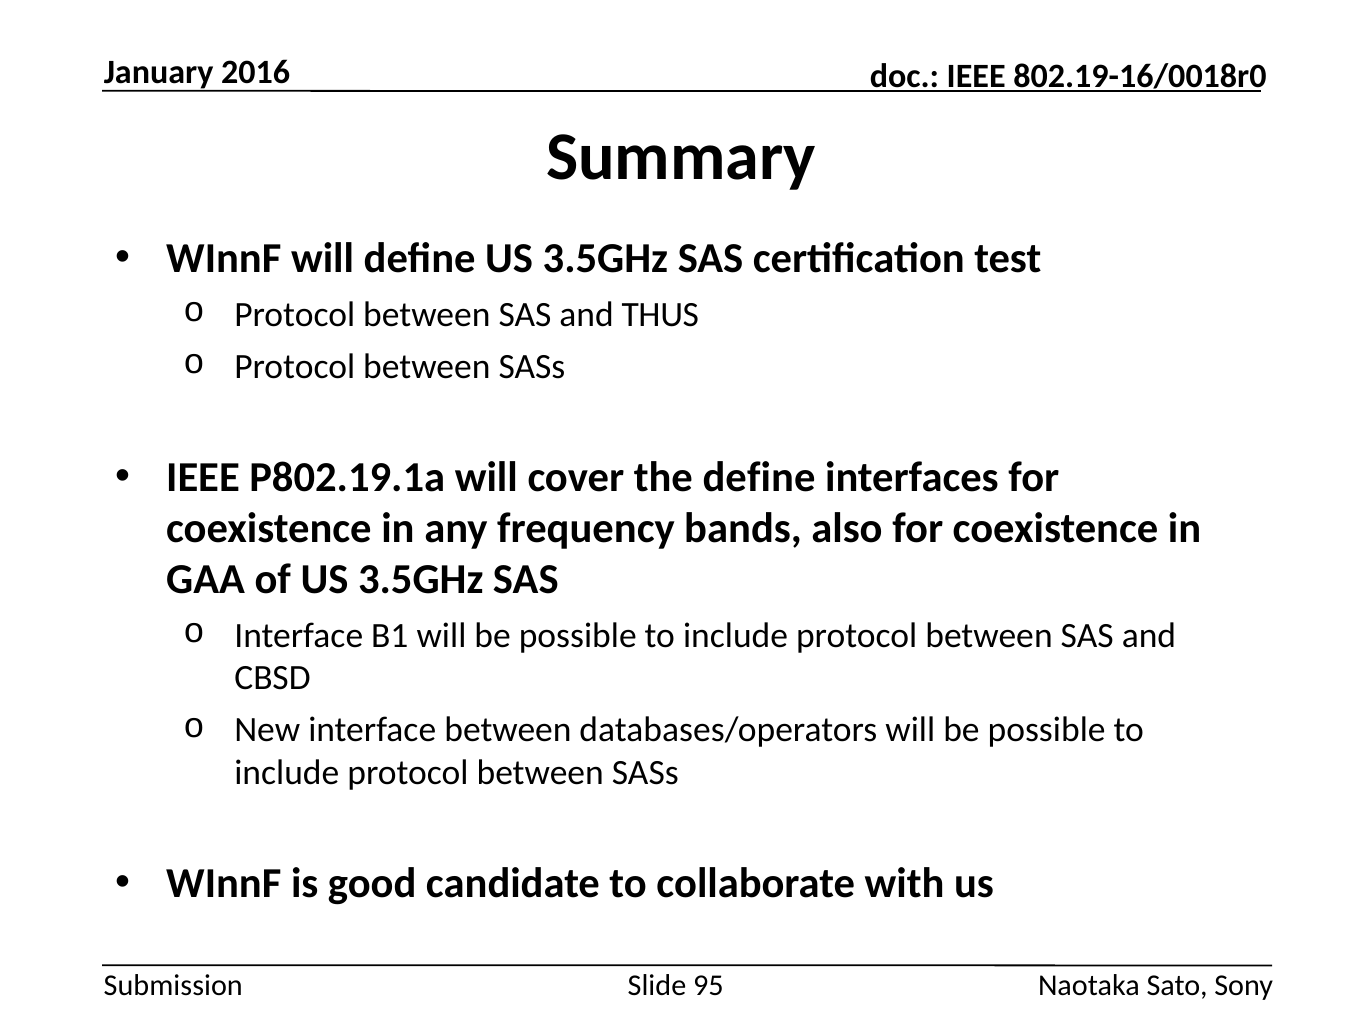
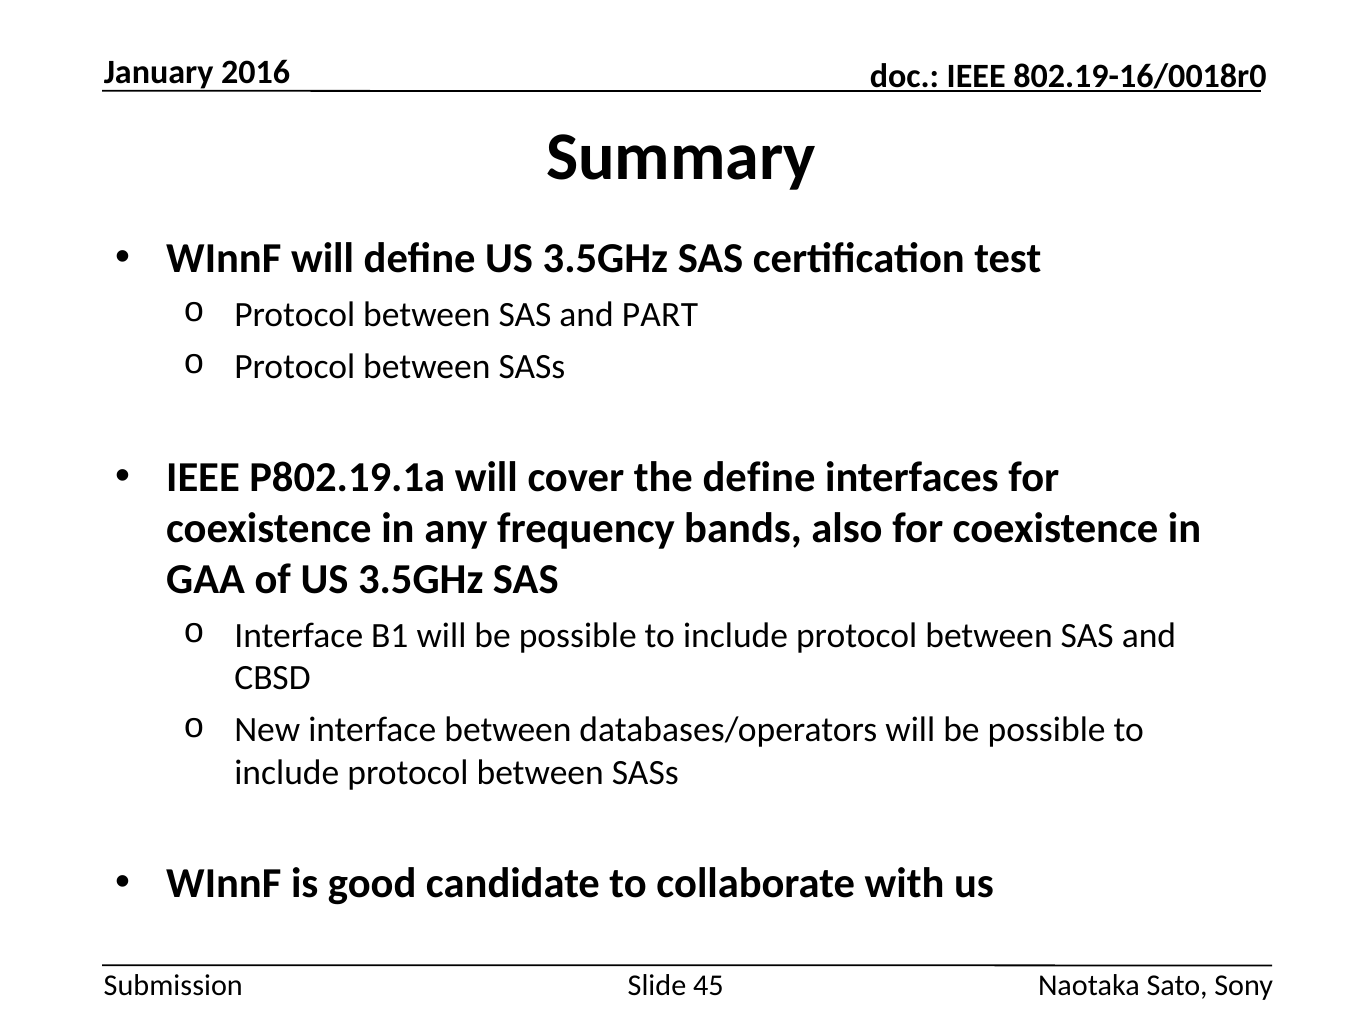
THUS: THUS -> PART
95: 95 -> 45
